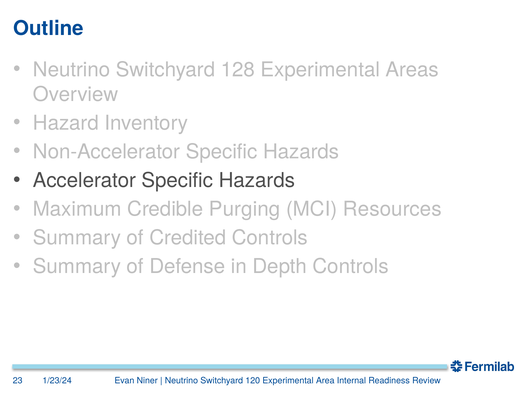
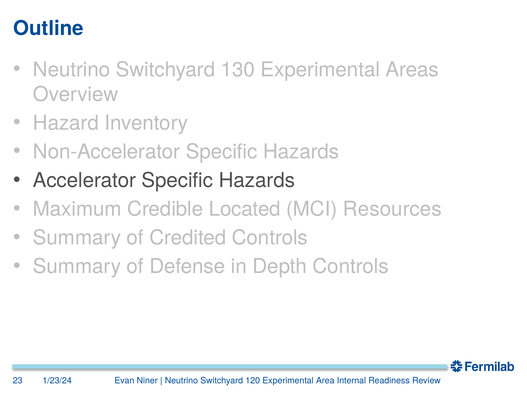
128: 128 -> 130
Purging: Purging -> Located
